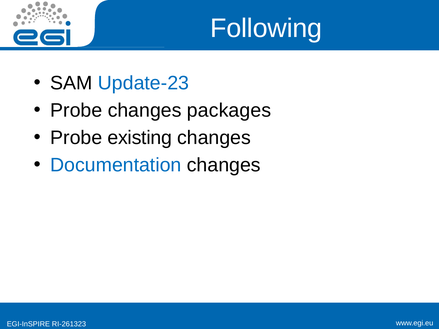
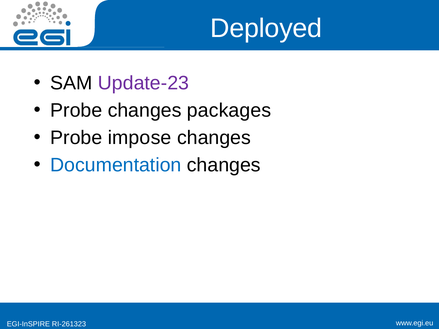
Following: Following -> Deployed
Update-23 colour: blue -> purple
existing: existing -> impose
